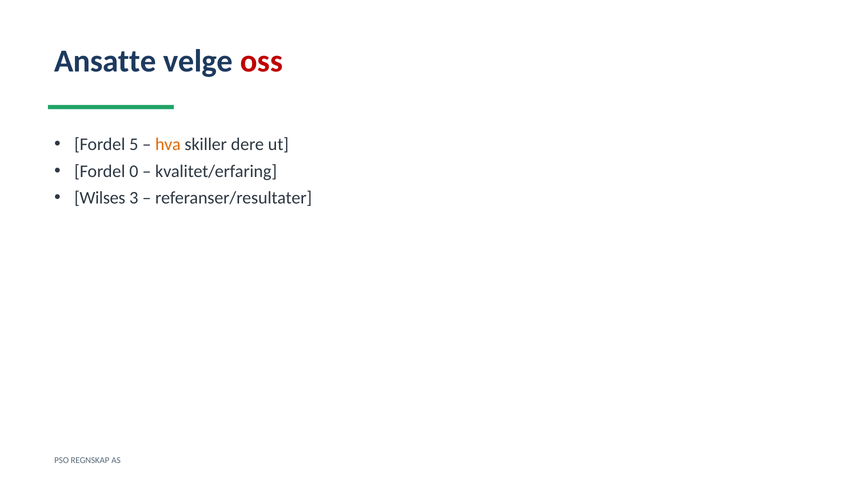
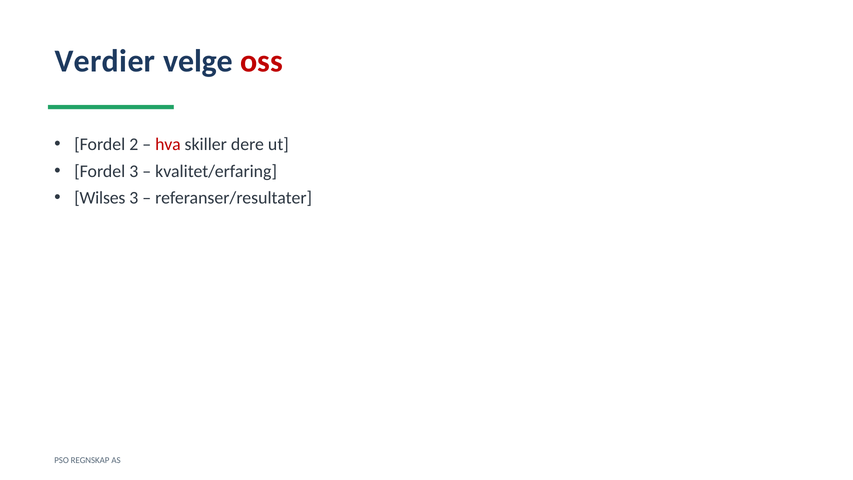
Ansatte: Ansatte -> Verdier
5: 5 -> 2
hva colour: orange -> red
Fordel 0: 0 -> 3
